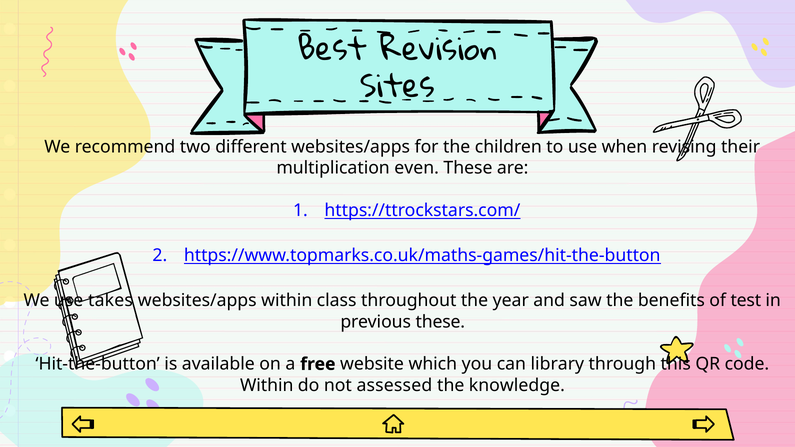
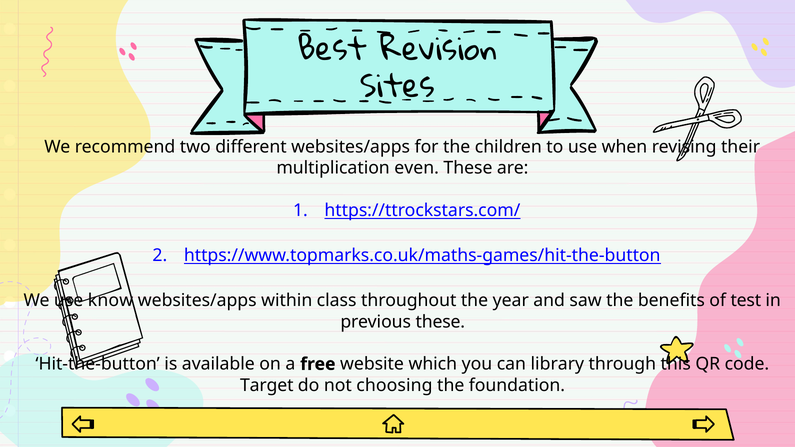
takes: takes -> know
Within at (267, 385): Within -> Target
assessed: assessed -> choosing
knowledge: knowledge -> foundation
